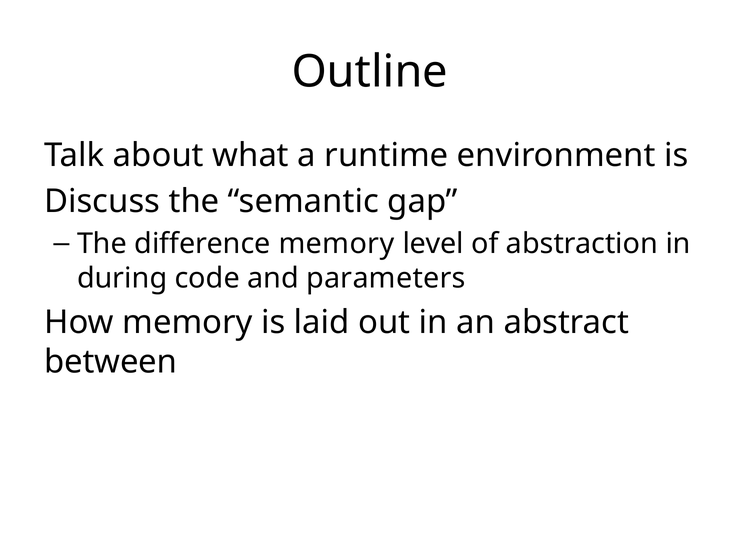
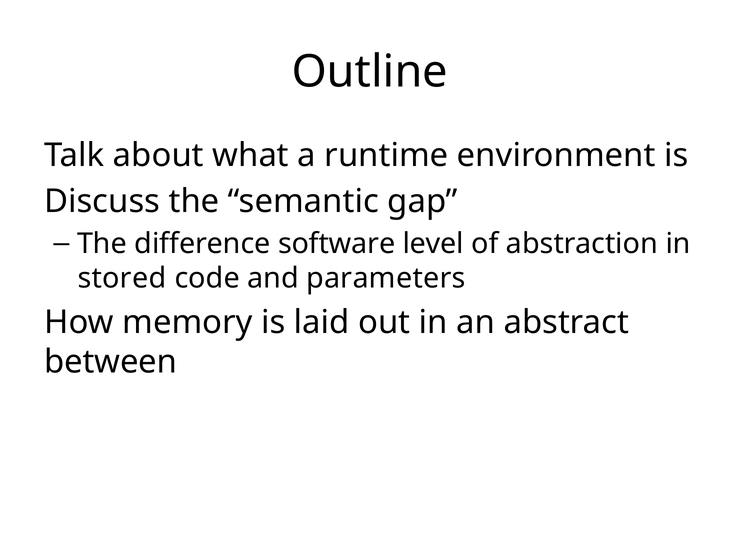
difference memory: memory -> software
during: during -> stored
